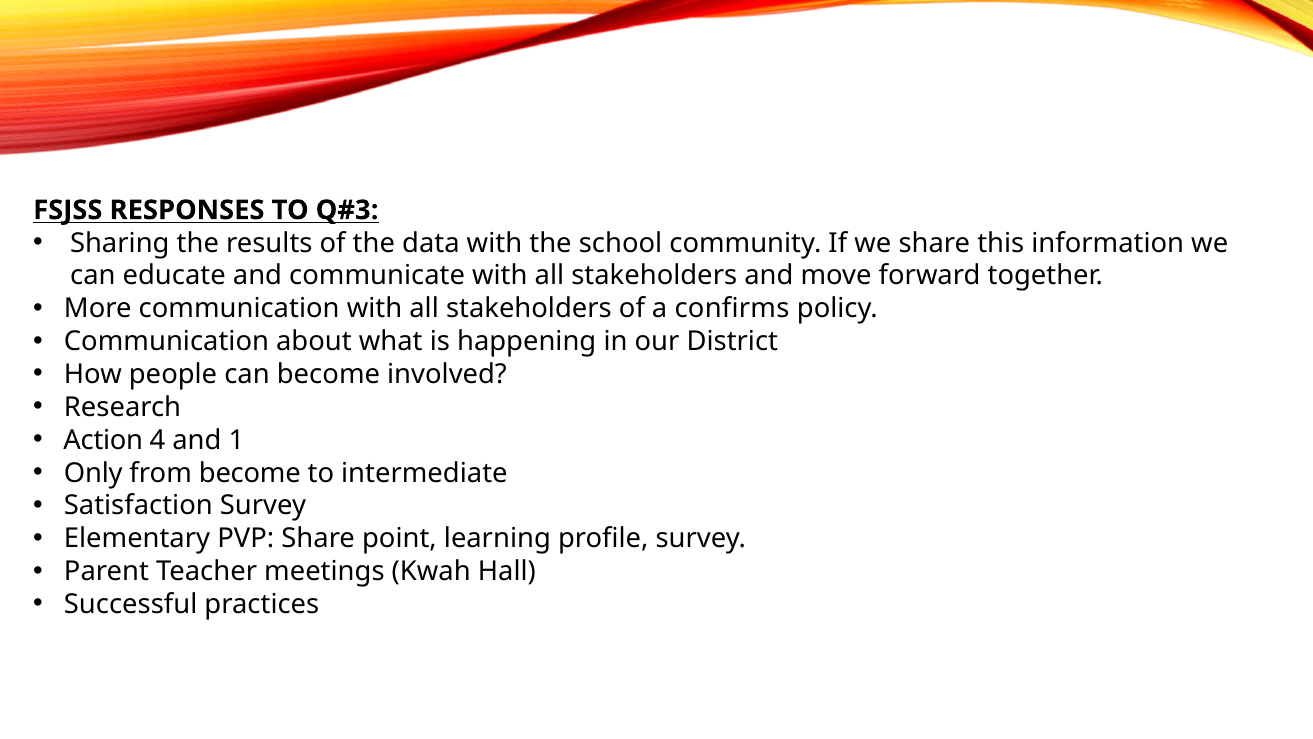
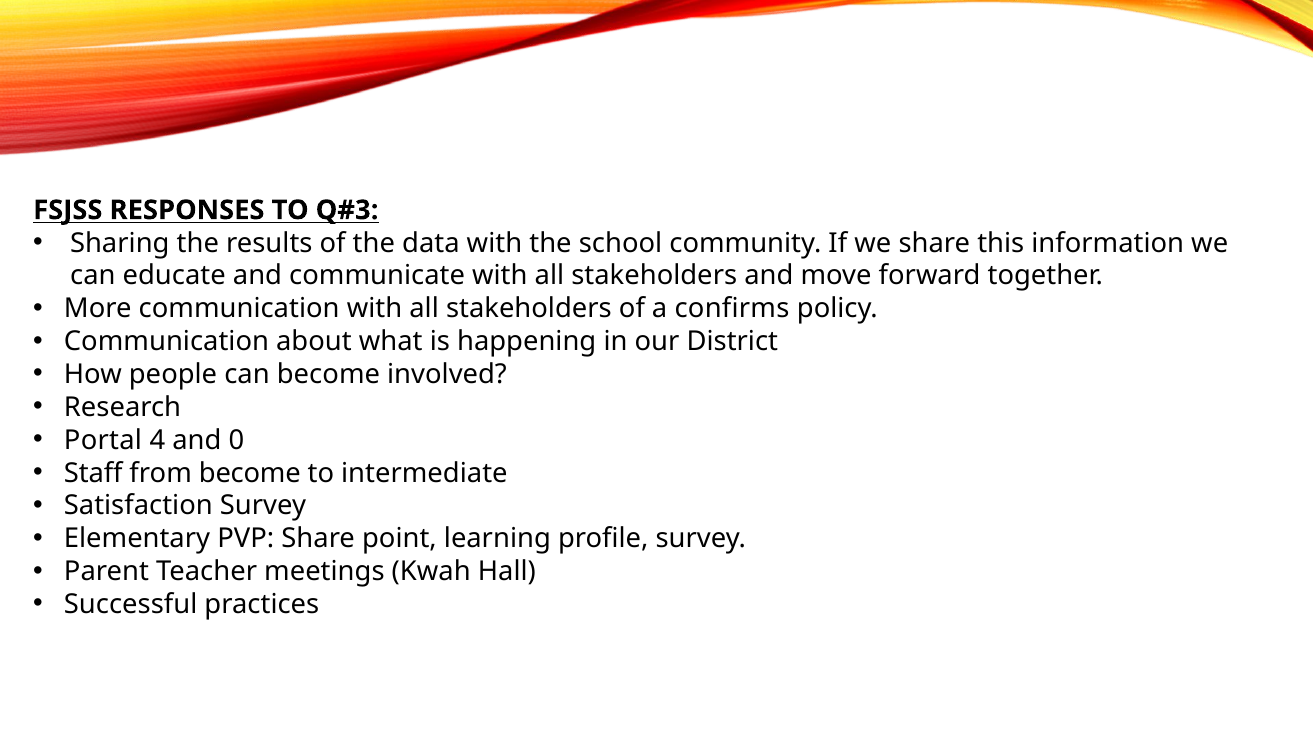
Action: Action -> Portal
1: 1 -> 0
Only: Only -> Staff
